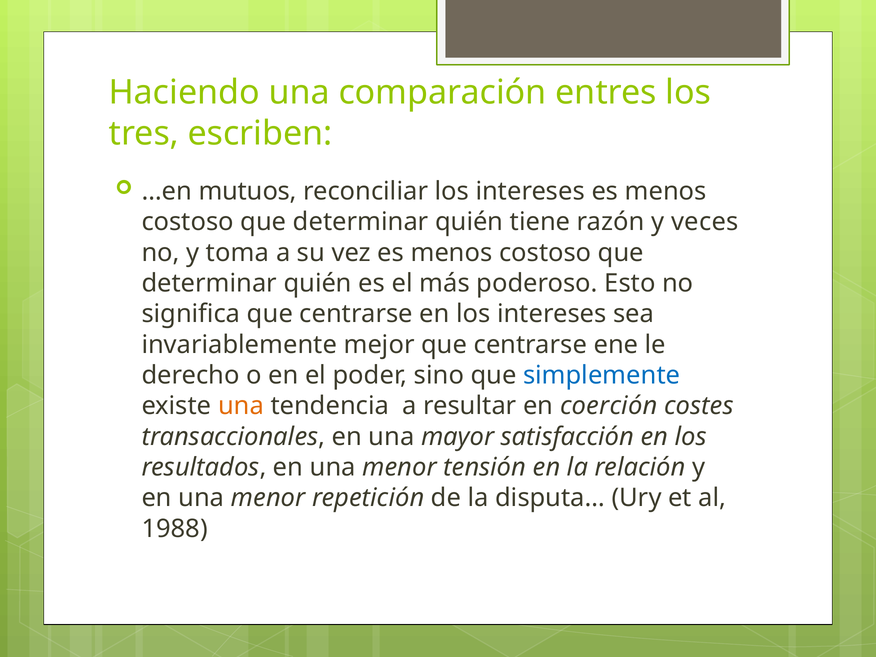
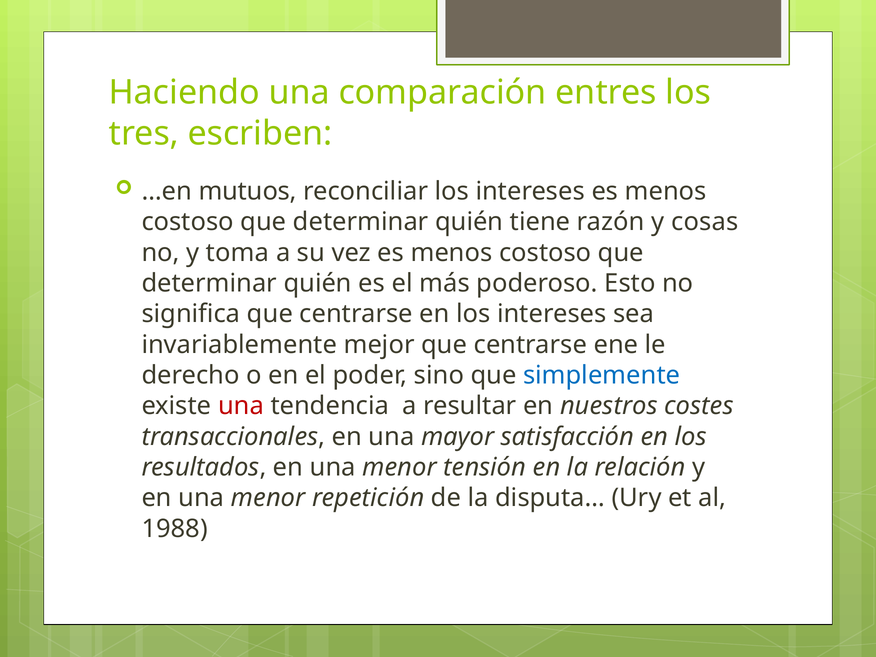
veces: veces -> cosas
una at (241, 406) colour: orange -> red
coerción: coerción -> nuestros
